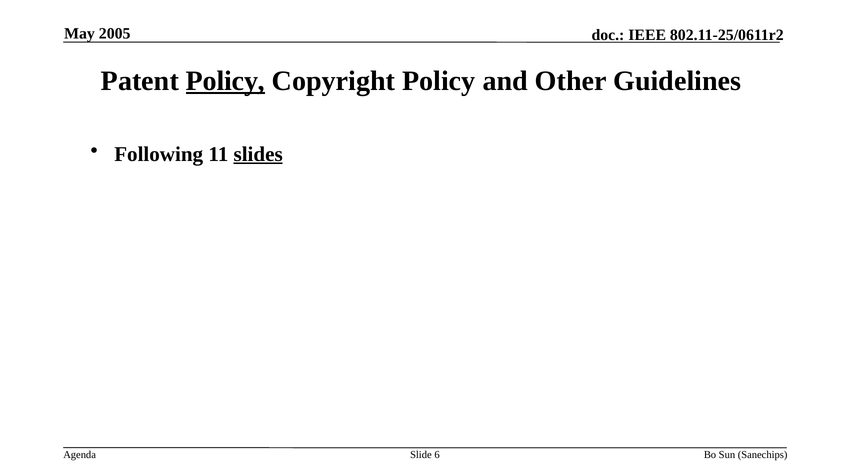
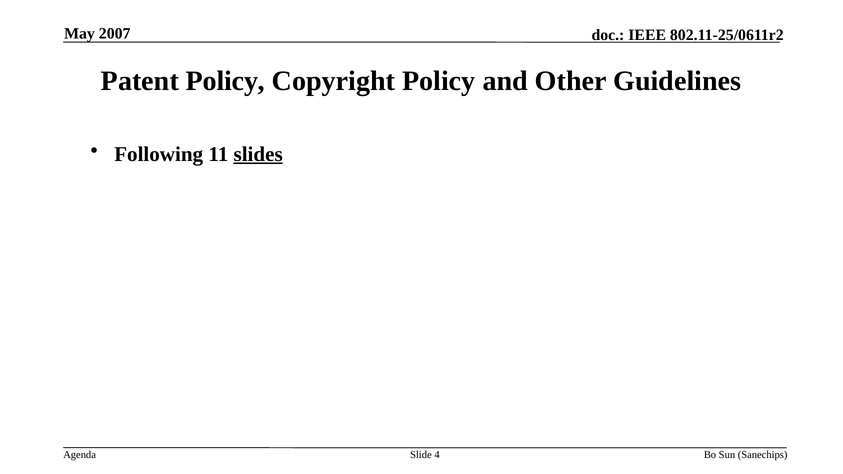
2005: 2005 -> 2007
Policy at (225, 81) underline: present -> none
6: 6 -> 4
